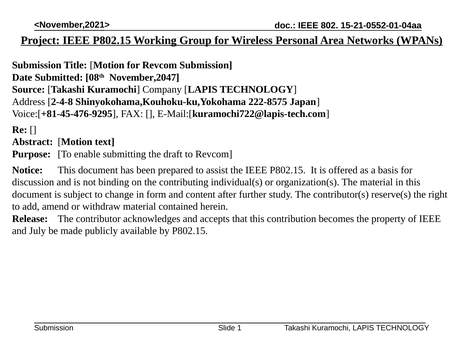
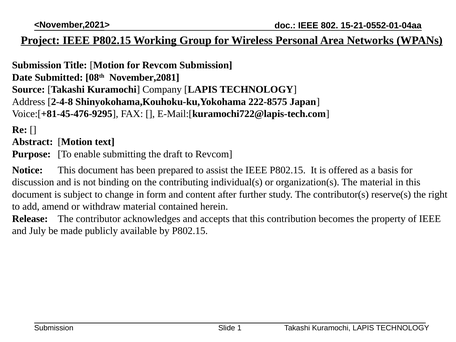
November,2047: November,2047 -> November,2081
